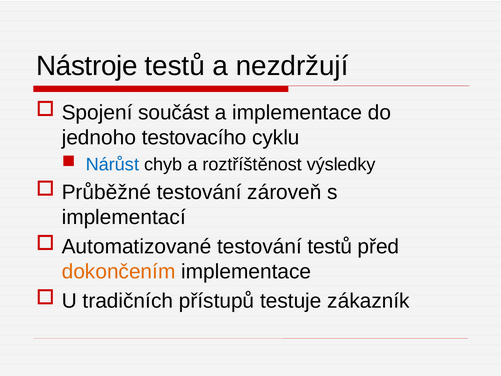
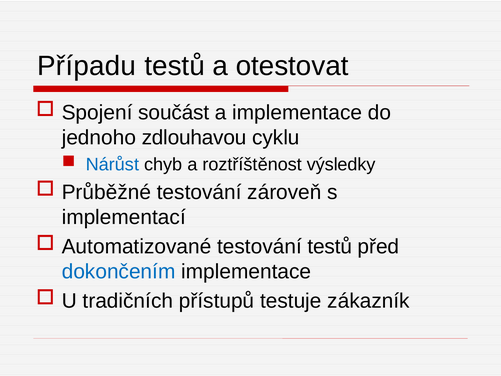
Nástroje: Nástroje -> Případu
nezdržují: nezdržují -> otestovat
testovacího: testovacího -> zdlouhavou
dokončením colour: orange -> blue
